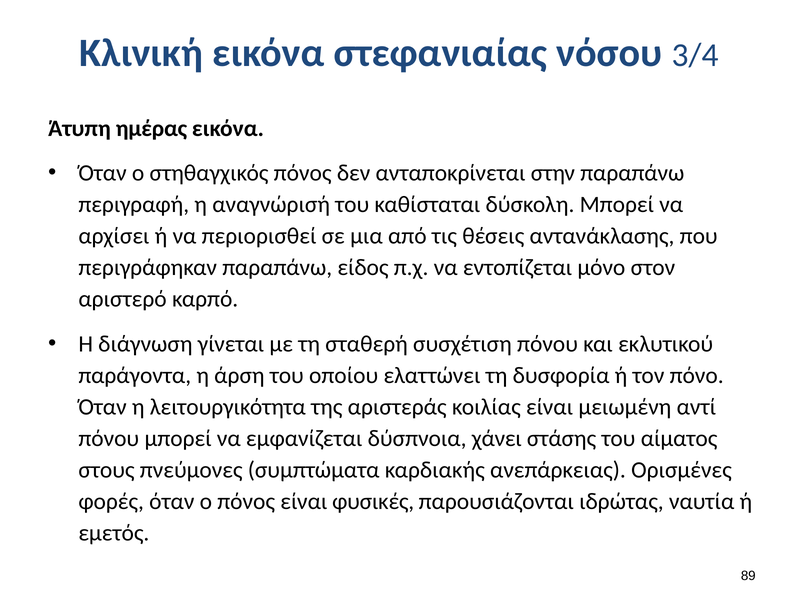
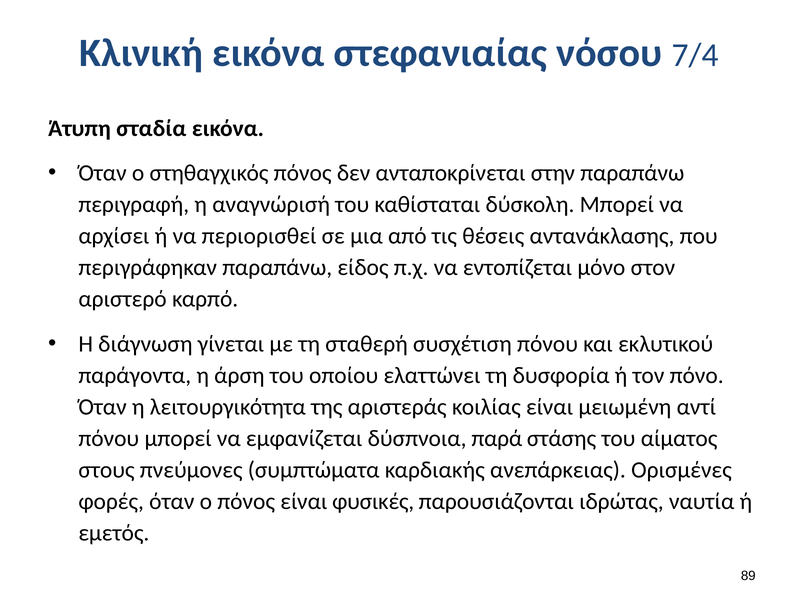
3/4: 3/4 -> 7/4
ημέρας: ημέρας -> σταδία
χάνει: χάνει -> παρά
